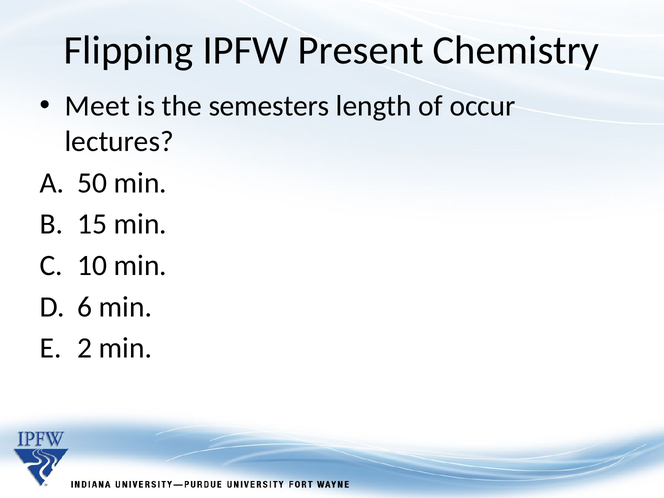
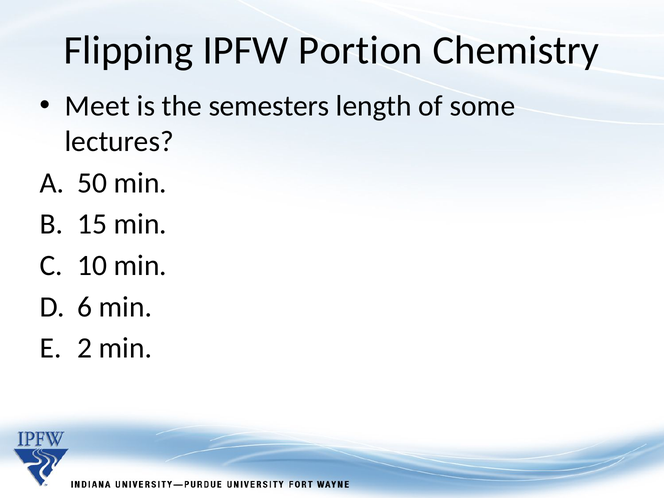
Present: Present -> Portion
occur: occur -> some
